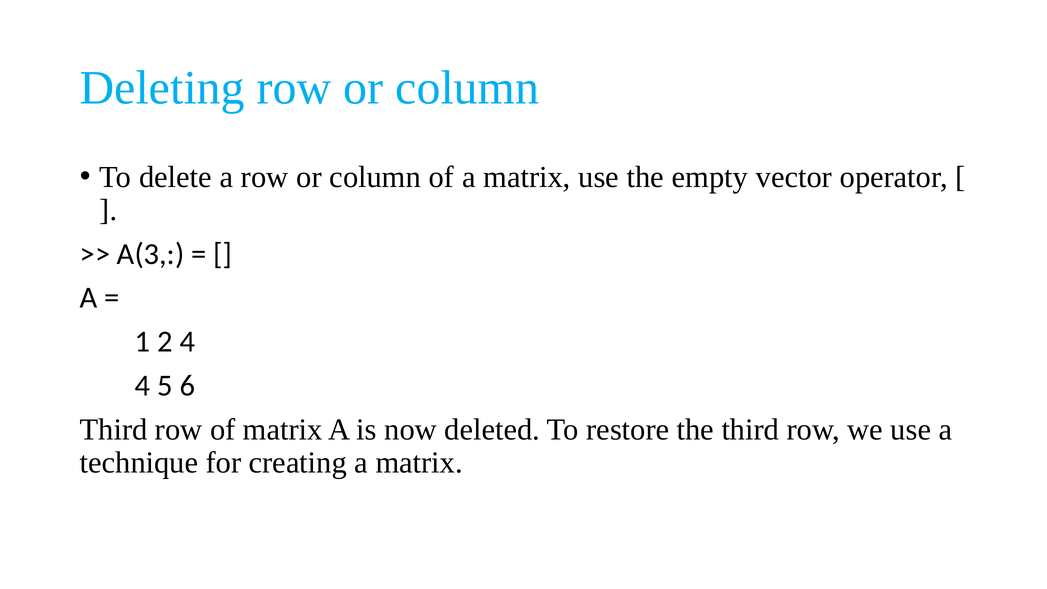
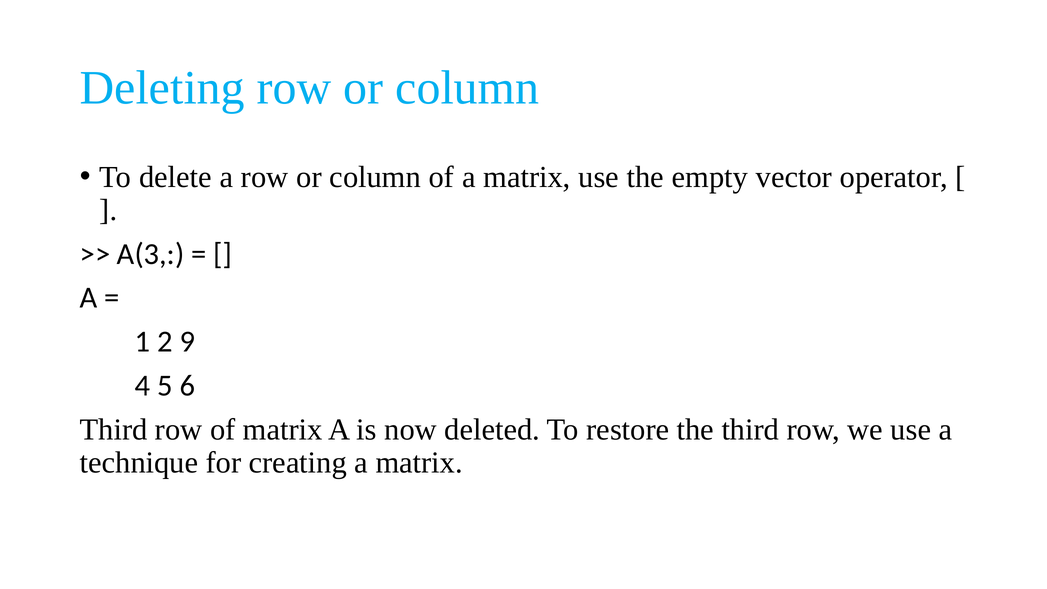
2 4: 4 -> 9
